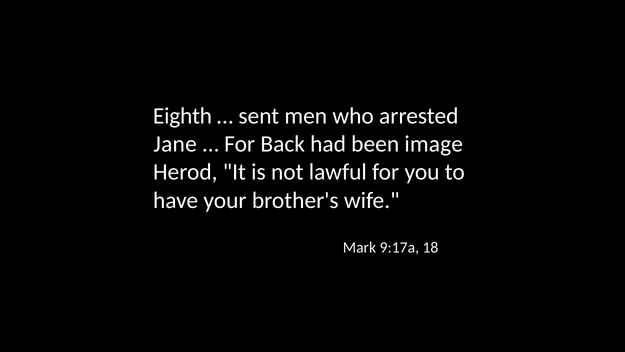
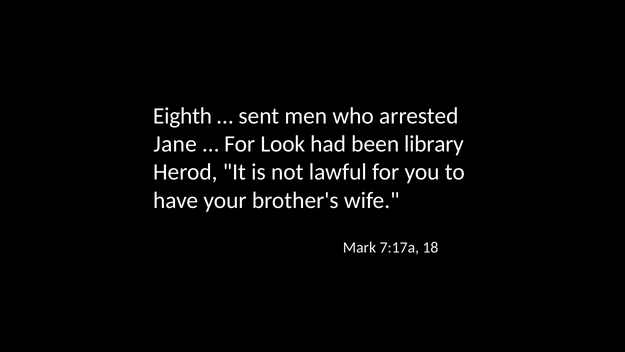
Back: Back -> Look
image: image -> library
9:17a: 9:17a -> 7:17a
